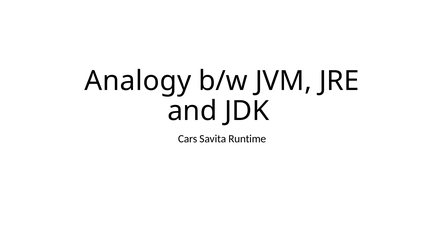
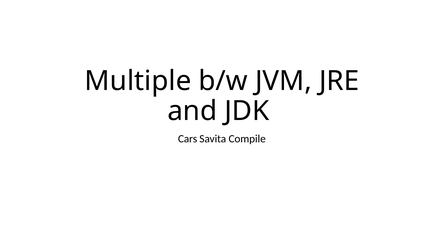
Analogy: Analogy -> Multiple
Runtime: Runtime -> Compile
